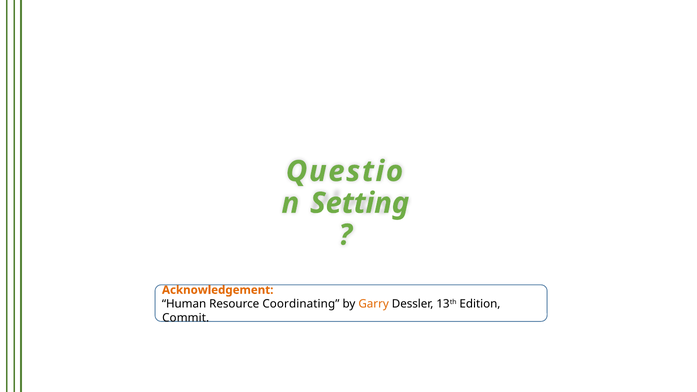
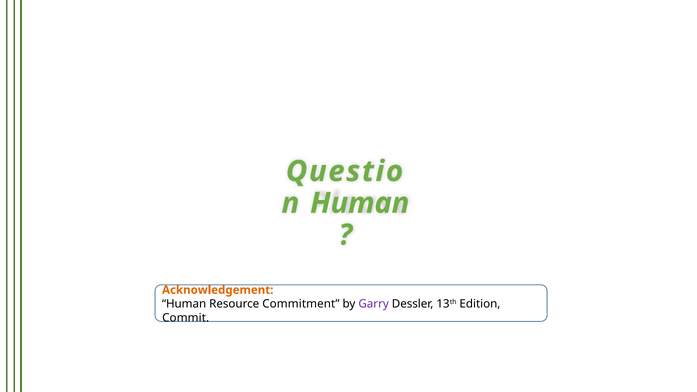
Setting at (360, 203): Setting -> Human
Coordinating: Coordinating -> Commitment
Garry colour: orange -> purple
